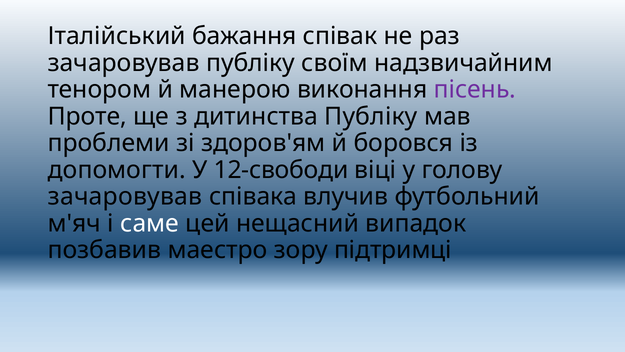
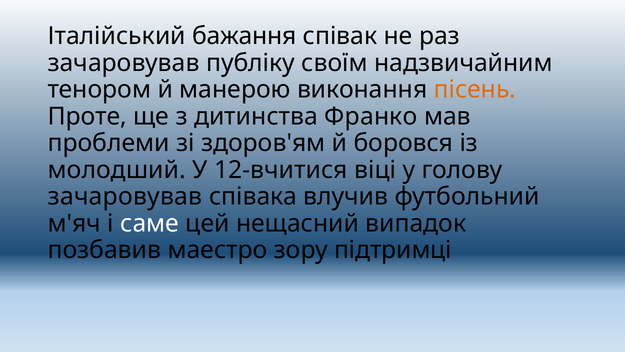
пісень colour: purple -> orange
дитинства Публіку: Публіку -> Франко
допомогти: допомогти -> молодший
12-свободи: 12-свободи -> 12-вчитися
